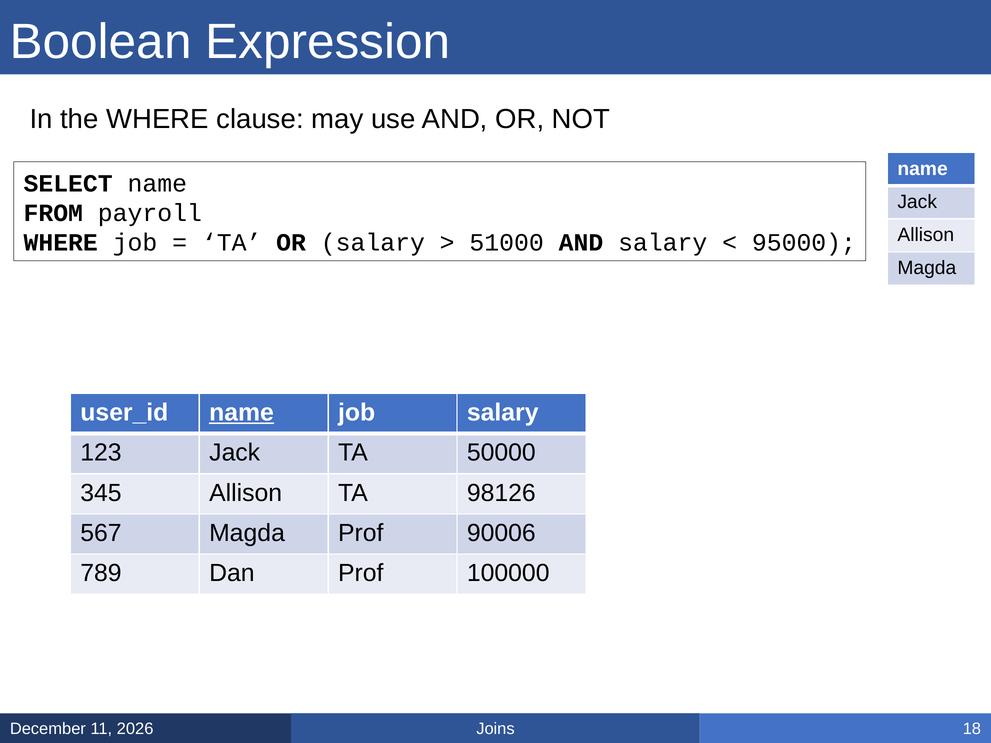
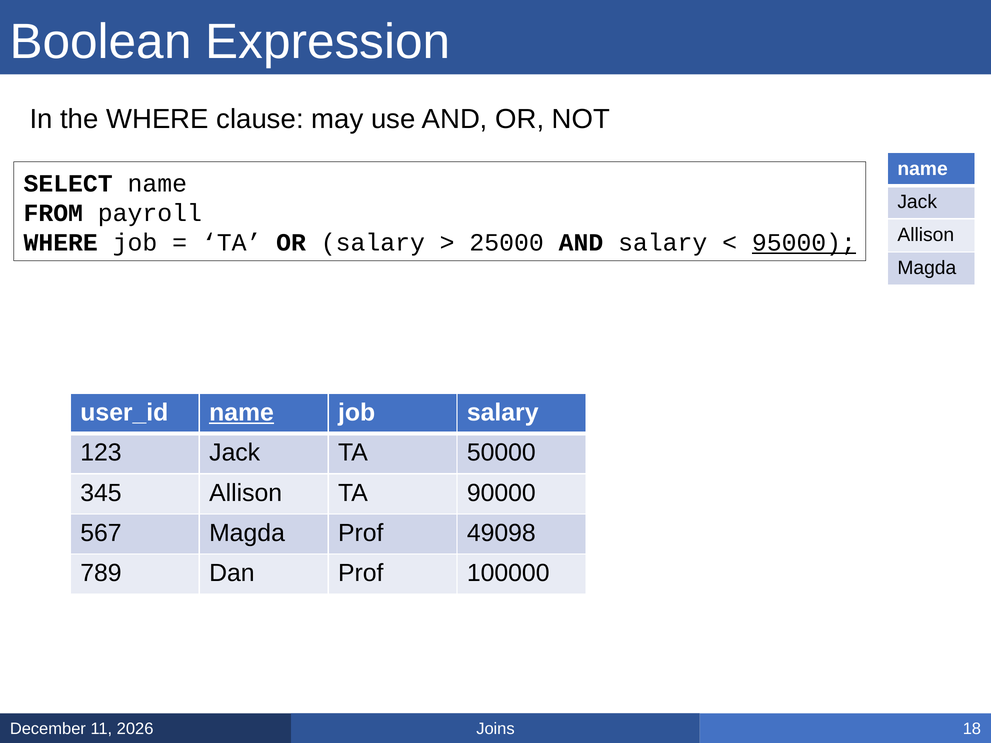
51000: 51000 -> 25000
95000 underline: none -> present
98126: 98126 -> 90000
90006: 90006 -> 49098
